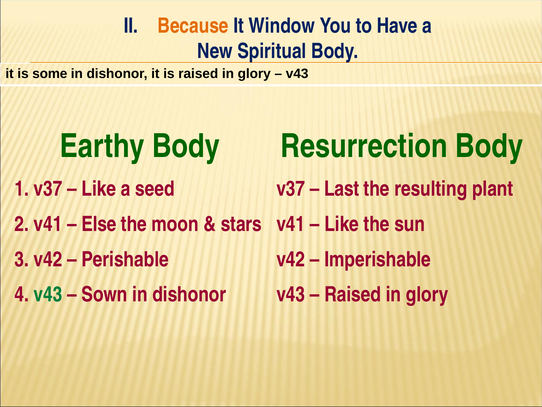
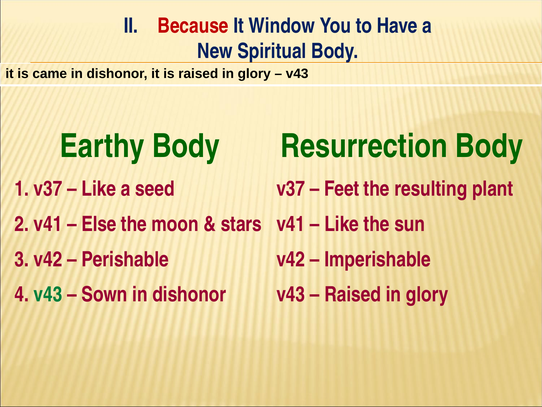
Because colour: orange -> red
some: some -> came
Last: Last -> Feet
